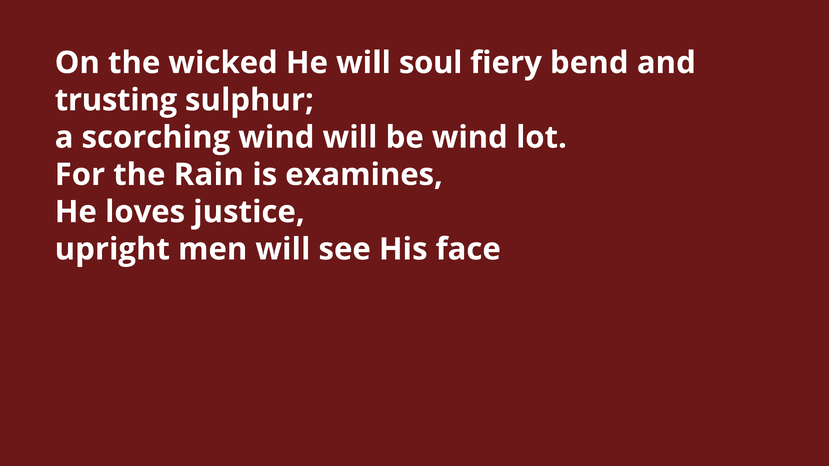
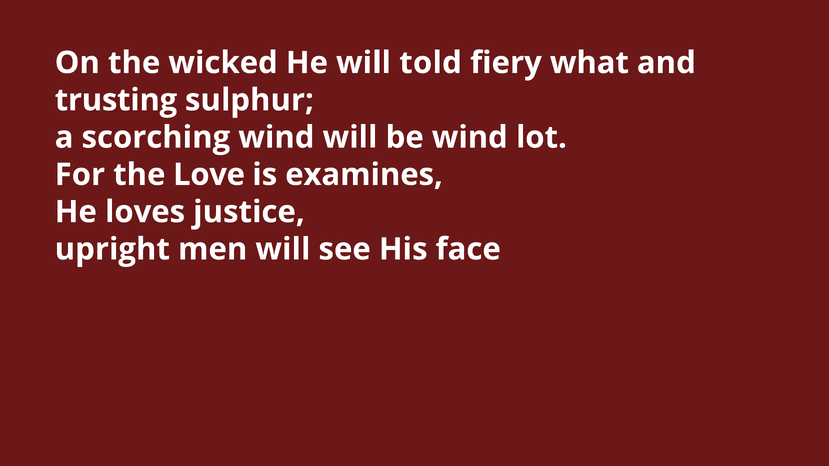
soul: soul -> told
bend: bend -> what
Rain: Rain -> Love
